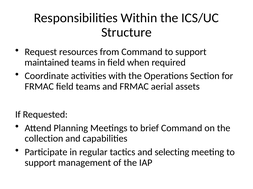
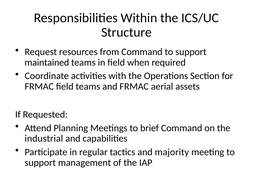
collection: collection -> industrial
selecting: selecting -> majority
